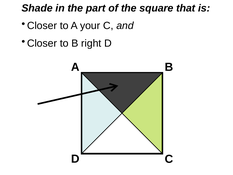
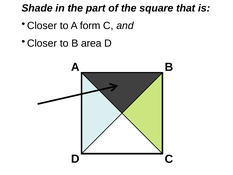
your: your -> form
right: right -> area
